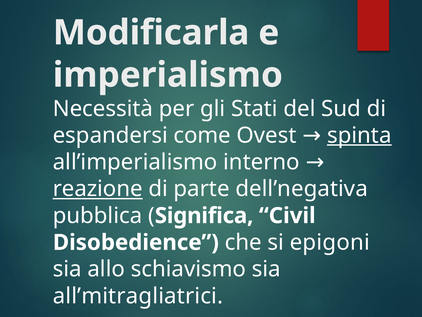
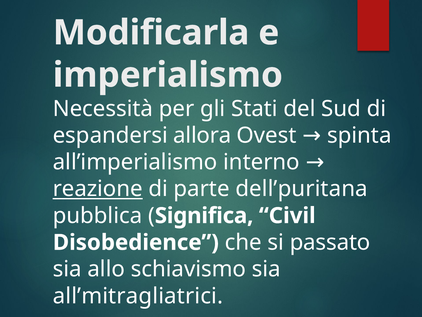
come: come -> allora
spinta underline: present -> none
dell’negativa: dell’negativa -> dell’puritana
epigoni: epigoni -> passato
